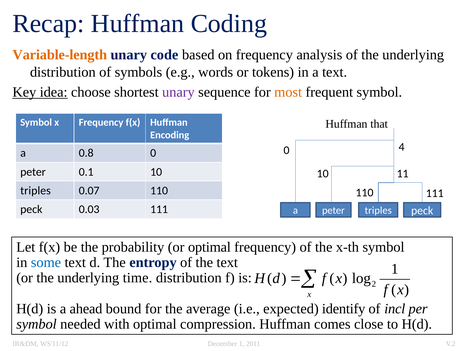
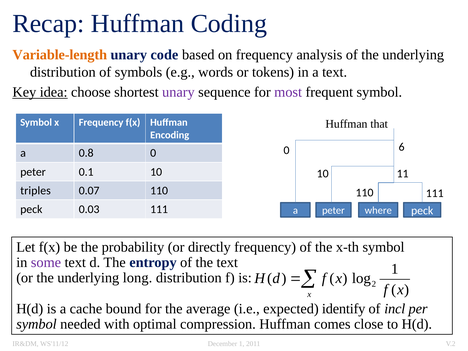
most colour: orange -> purple
4: 4 -> 6
peter triples: triples -> where
or optimal: optimal -> directly
some colour: blue -> purple
time: time -> long
ahead: ahead -> cache
